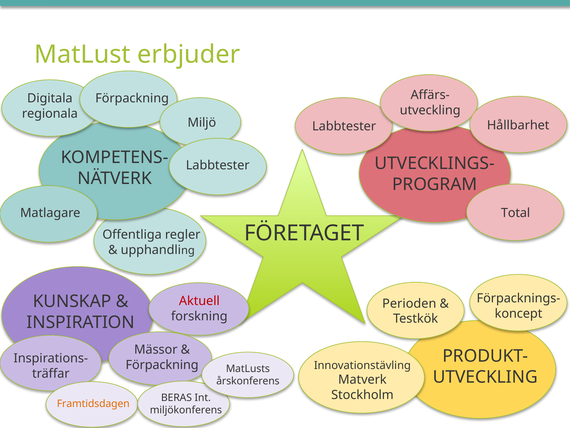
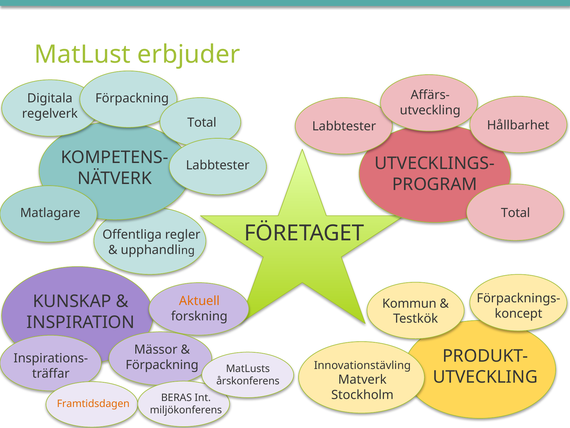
regionala: regionala -> regelverk
Miljö at (202, 123): Miljö -> Total
Aktuell colour: red -> orange
Perioden: Perioden -> Kommun
